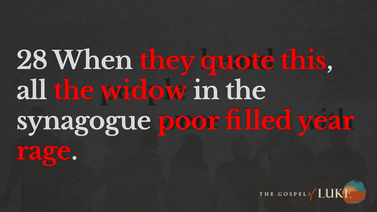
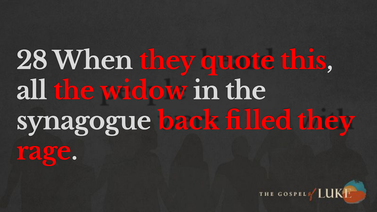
poor: poor -> back
filled year: year -> they
